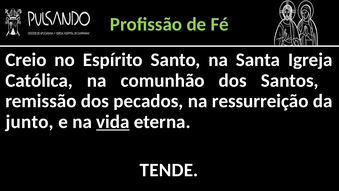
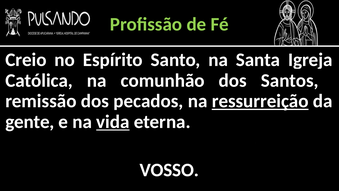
ressurreição underline: none -> present
junto: junto -> gente
TENDE: TENDE -> VOSSO
